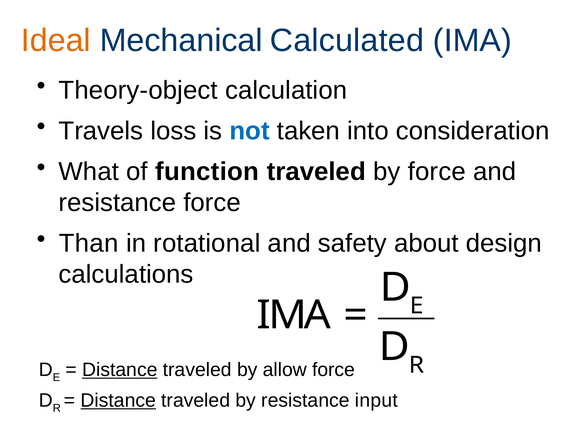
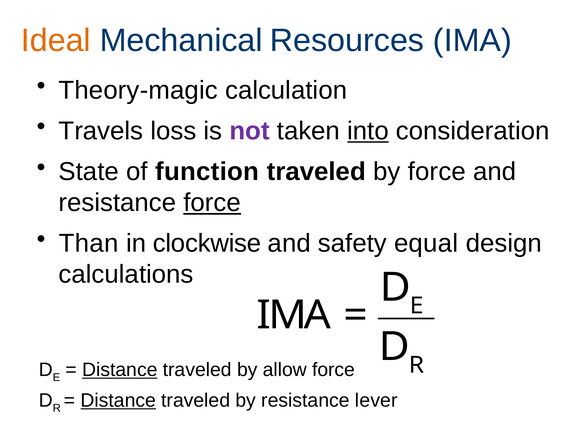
Calculated: Calculated -> Resources
Theory-object: Theory-object -> Theory-magic
not colour: blue -> purple
into underline: none -> present
What: What -> State
force at (212, 203) underline: none -> present
rotational: rotational -> clockwise
about: about -> equal
input: input -> lever
